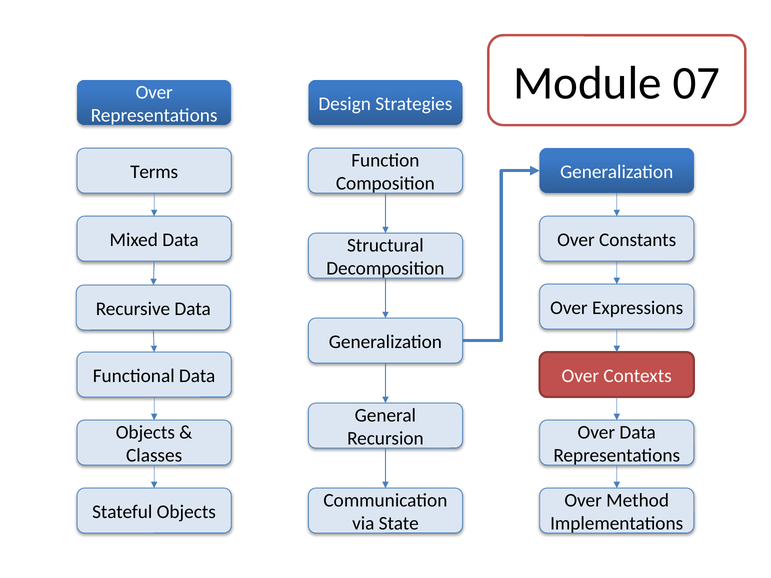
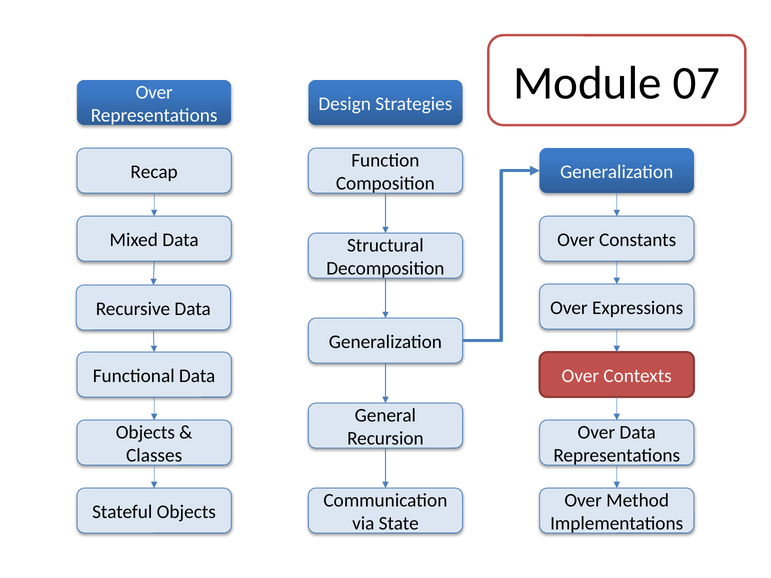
Terms: Terms -> Recap
